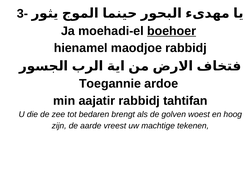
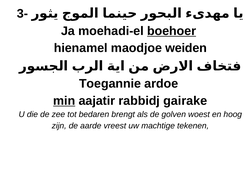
maodjoe rabbidj: rabbidj -> weiden
min underline: none -> present
tahtifan: tahtifan -> gairake
